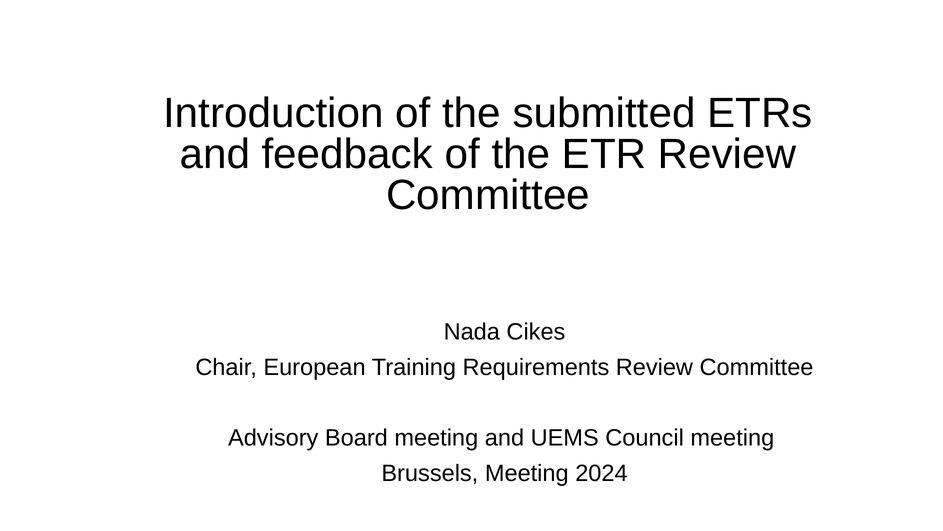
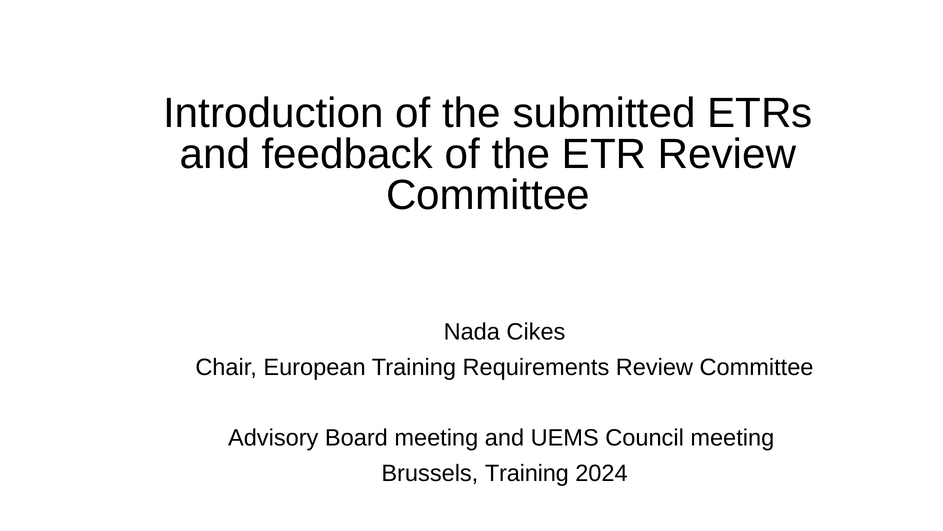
Brussels Meeting: Meeting -> Training
